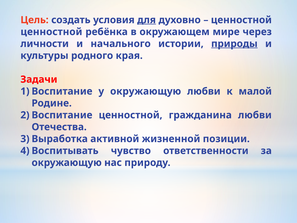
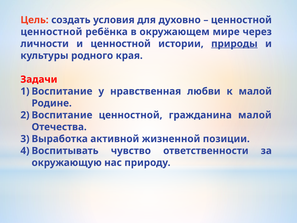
для underline: present -> none
и начального: начального -> ценностной
у окружающую: окружающую -> нравственная
гражданина любви: любви -> малой
